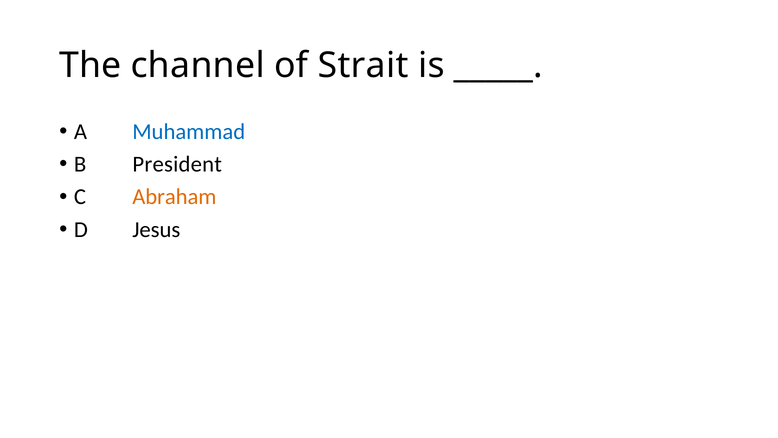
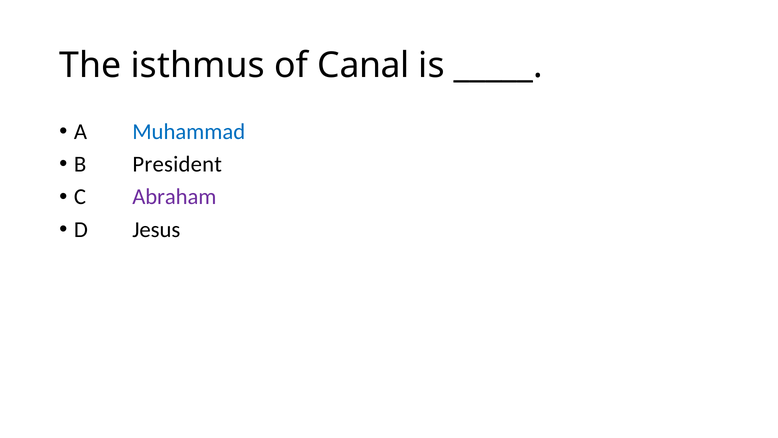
channel: channel -> isthmus
Strait: Strait -> Canal
Abraham colour: orange -> purple
